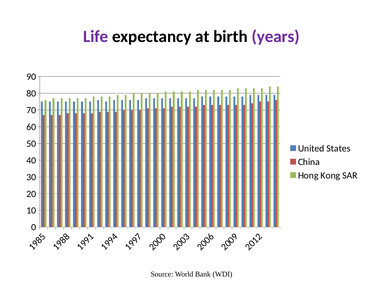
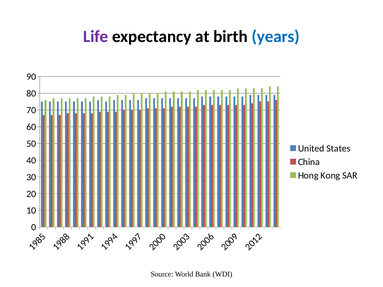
years colour: purple -> blue
